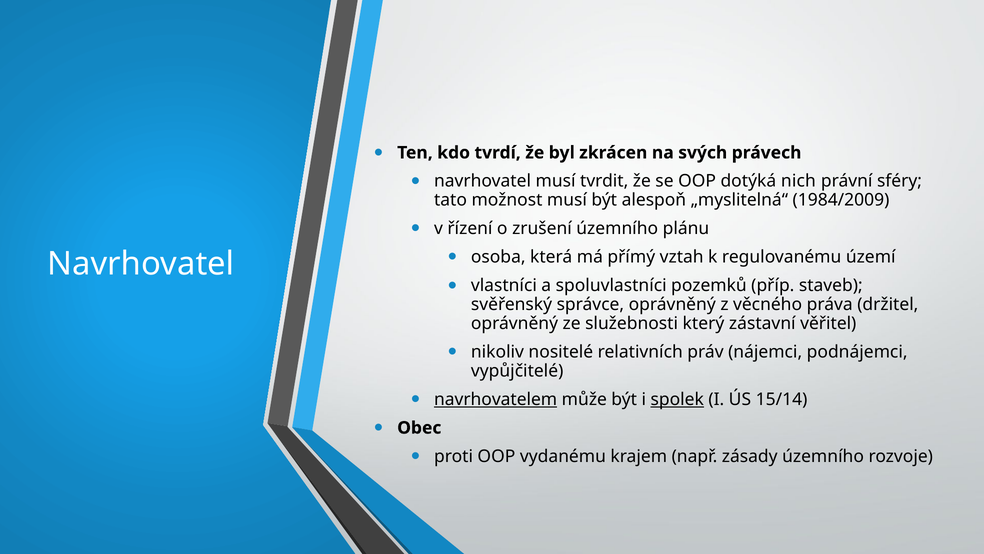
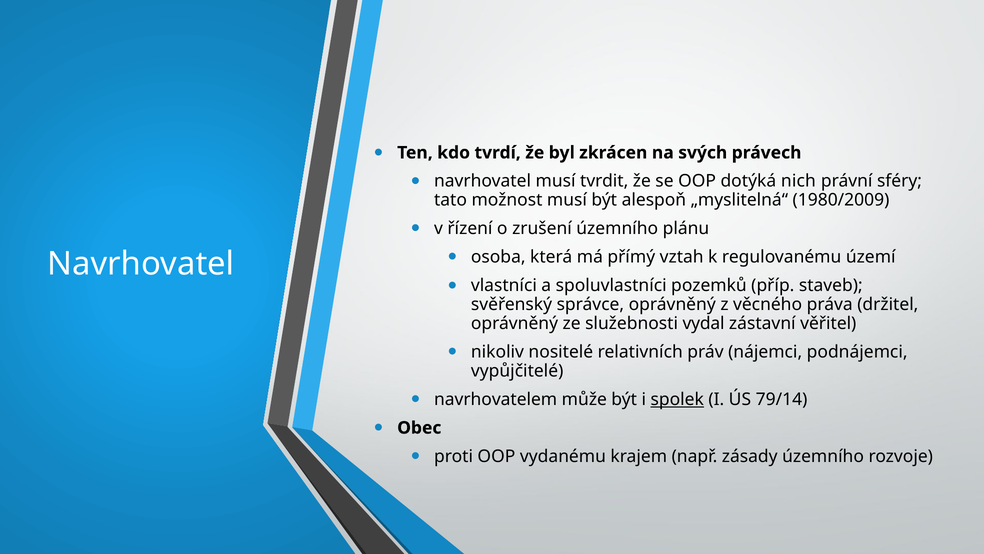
1984/2009: 1984/2009 -> 1980/2009
který: který -> vydal
navrhovatelem underline: present -> none
15/14: 15/14 -> 79/14
